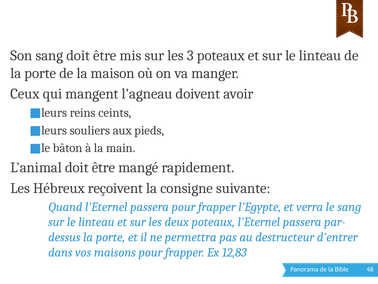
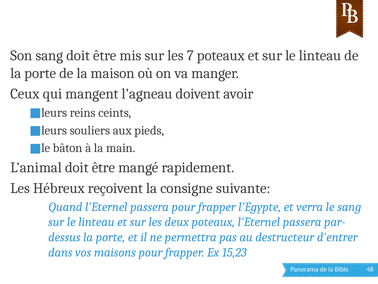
3: 3 -> 7
12,83: 12,83 -> 15,23
